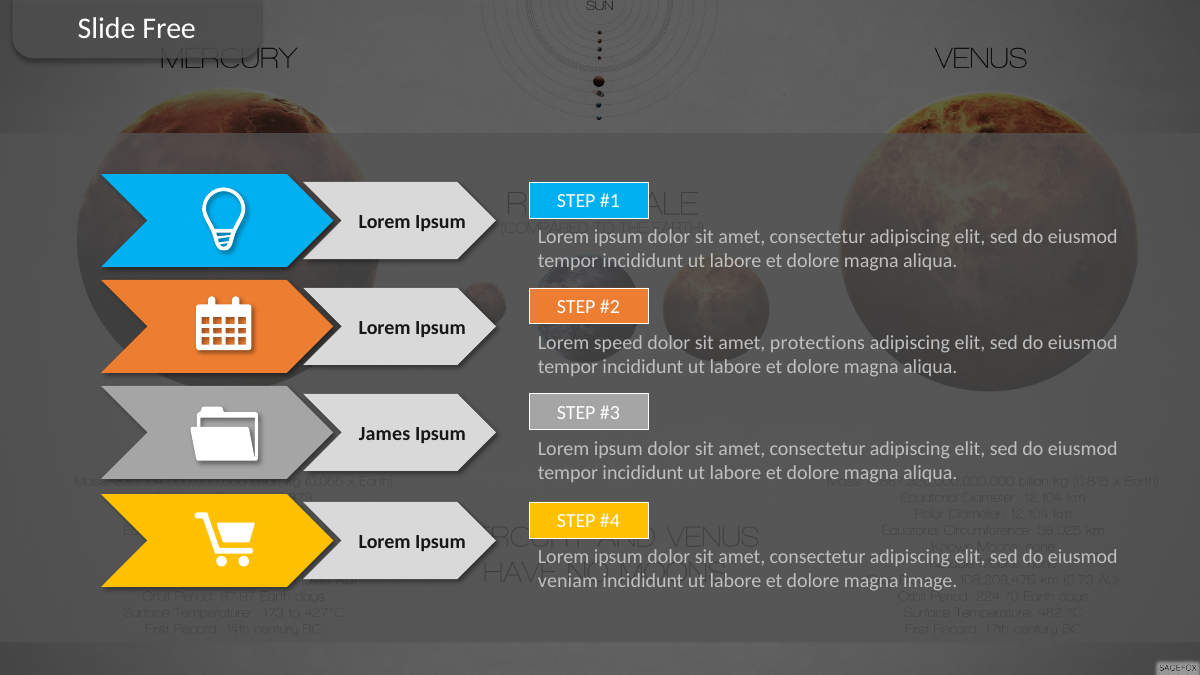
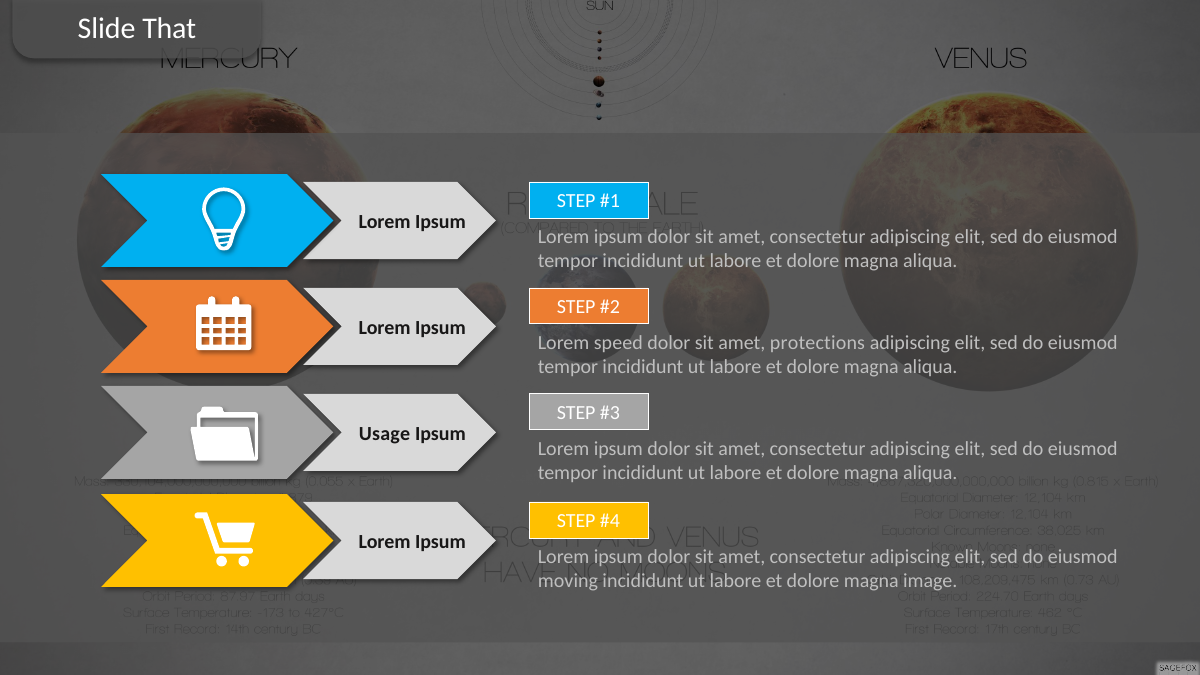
Free: Free -> That
James: James -> Usage
veniam: veniam -> moving
